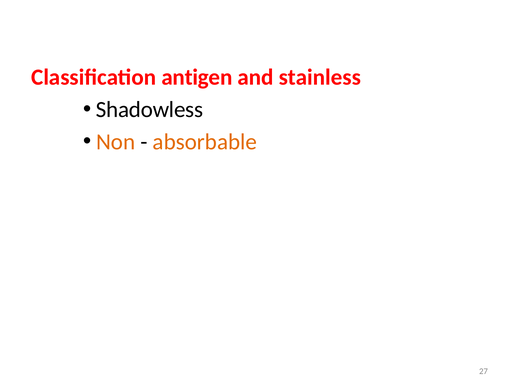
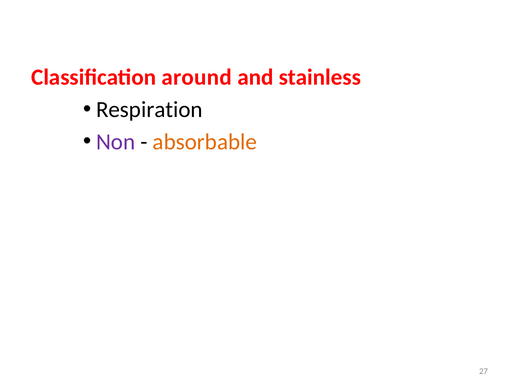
antigen: antigen -> around
Shadowless: Shadowless -> Respiration
Non colour: orange -> purple
